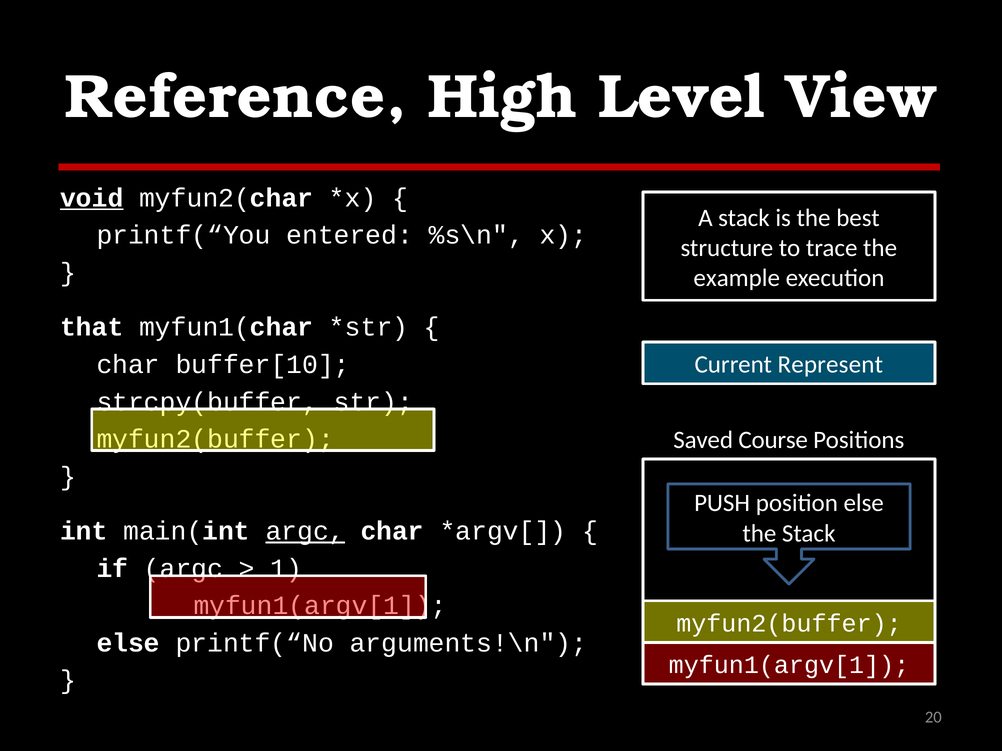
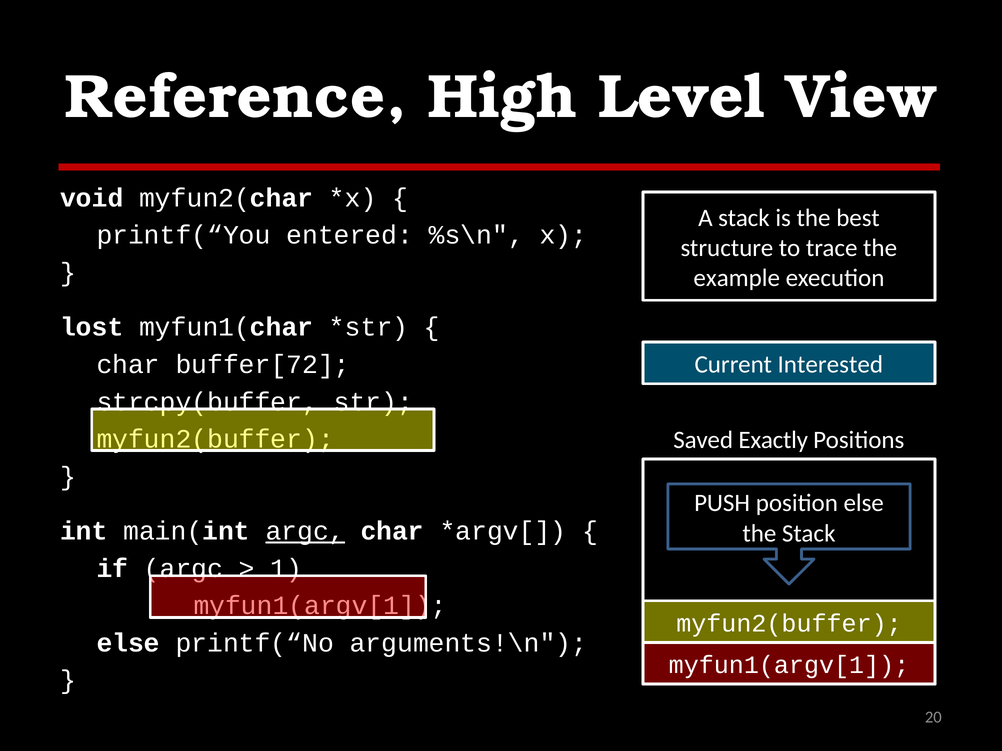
void underline: present -> none
that: that -> lost
Represent: Represent -> Interested
buffer[10: buffer[10 -> buffer[72
Course: Course -> Exactly
